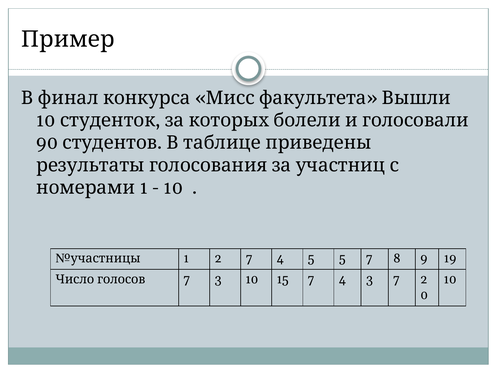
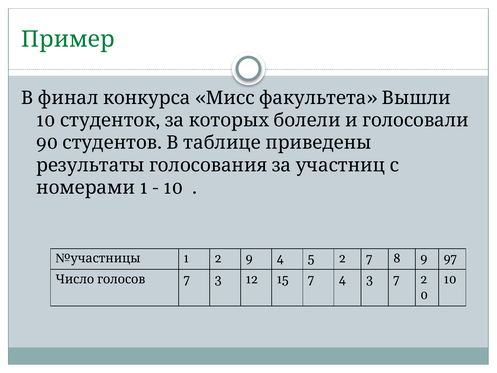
Пример colour: black -> green
2 7: 7 -> 9
5 5: 5 -> 2
19: 19 -> 97
3 10: 10 -> 12
